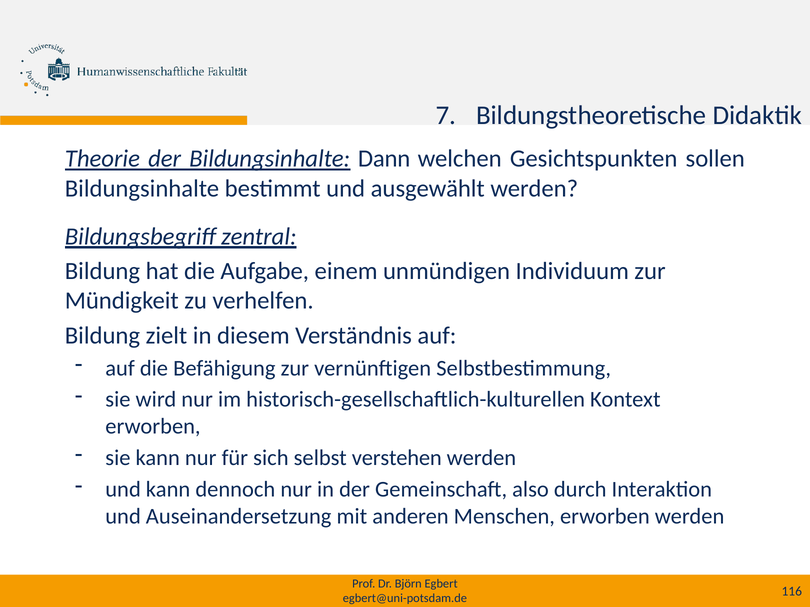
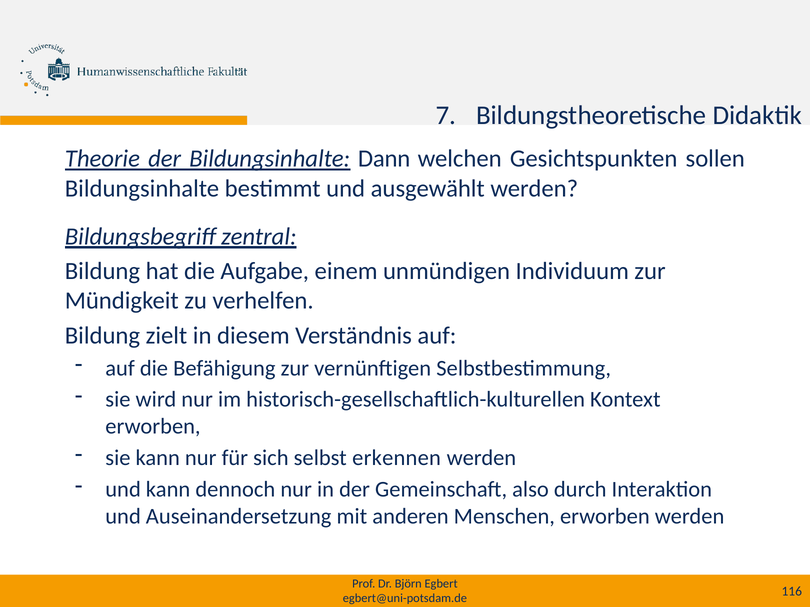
verstehen: verstehen -> erkennen
